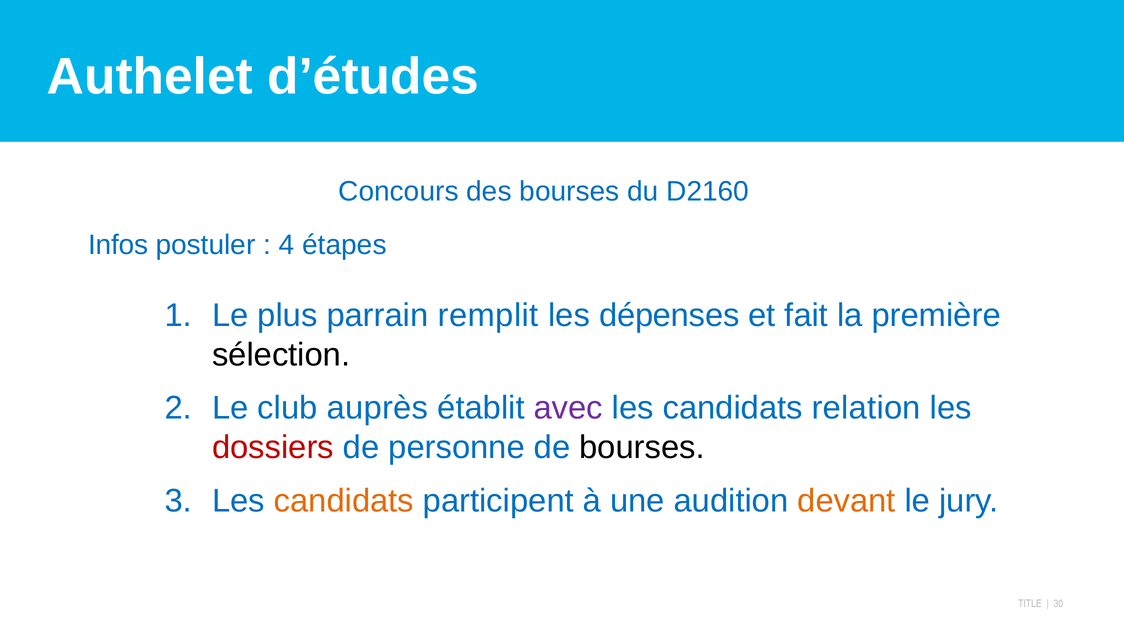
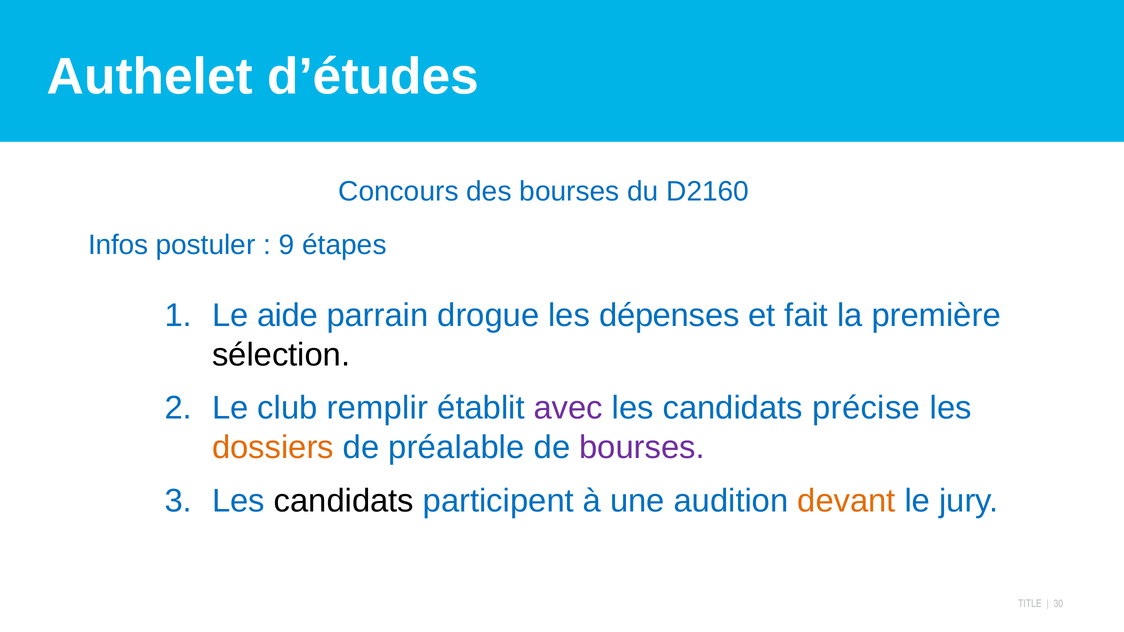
4: 4 -> 9
plus: plus -> aide
remplit: remplit -> drogue
auprès: auprès -> remplir
relation: relation -> précise
dossiers colour: red -> orange
personne: personne -> préalable
bourses at (642, 448) colour: black -> purple
candidats at (344, 501) colour: orange -> black
